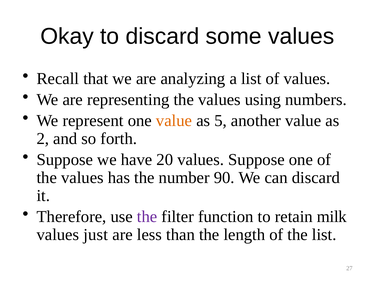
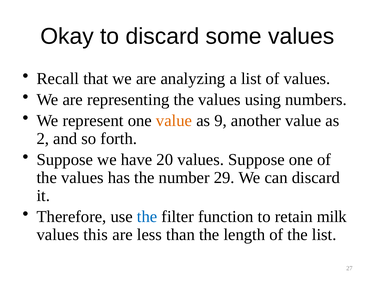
5: 5 -> 9
90: 90 -> 29
the at (147, 217) colour: purple -> blue
just: just -> this
